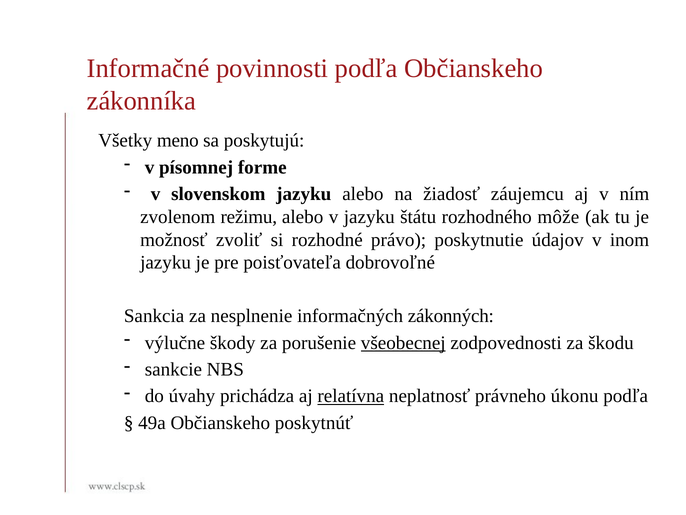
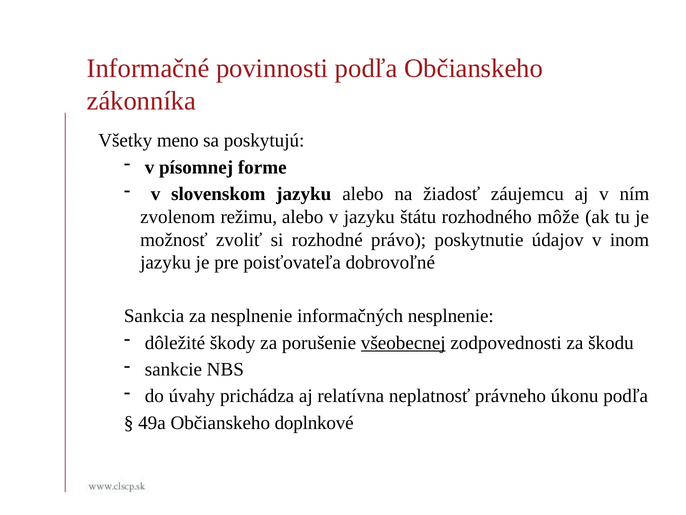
informačných zákonných: zákonných -> nesplnenie
výlučne: výlučne -> dôležité
relatívna underline: present -> none
poskytnúť: poskytnúť -> doplnkové
